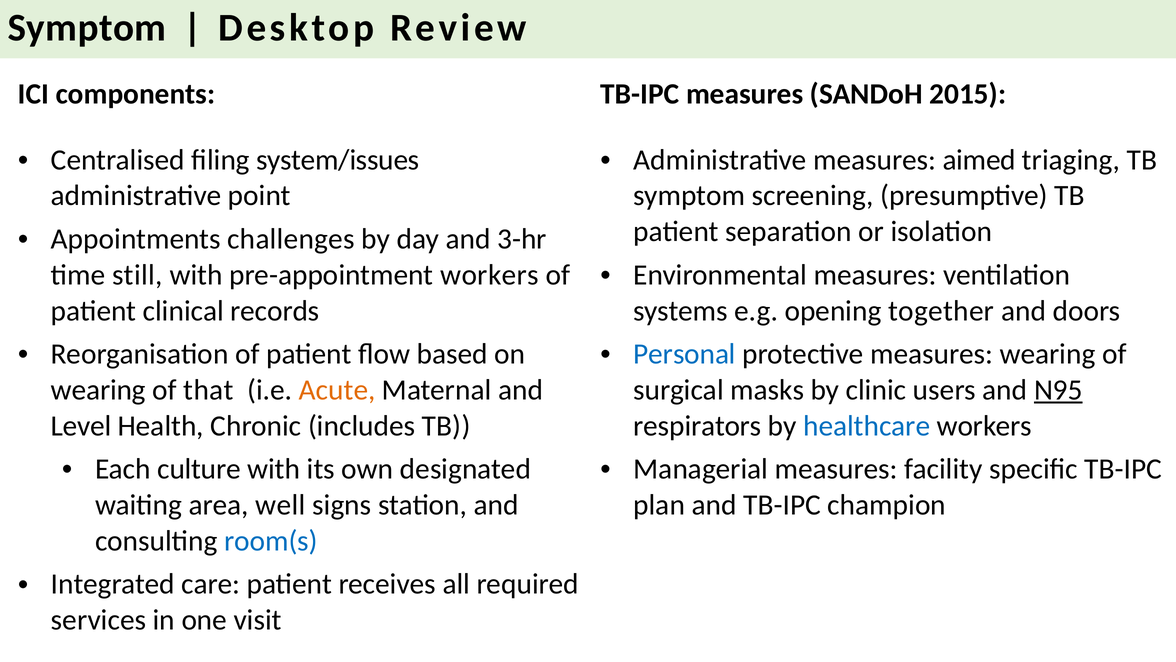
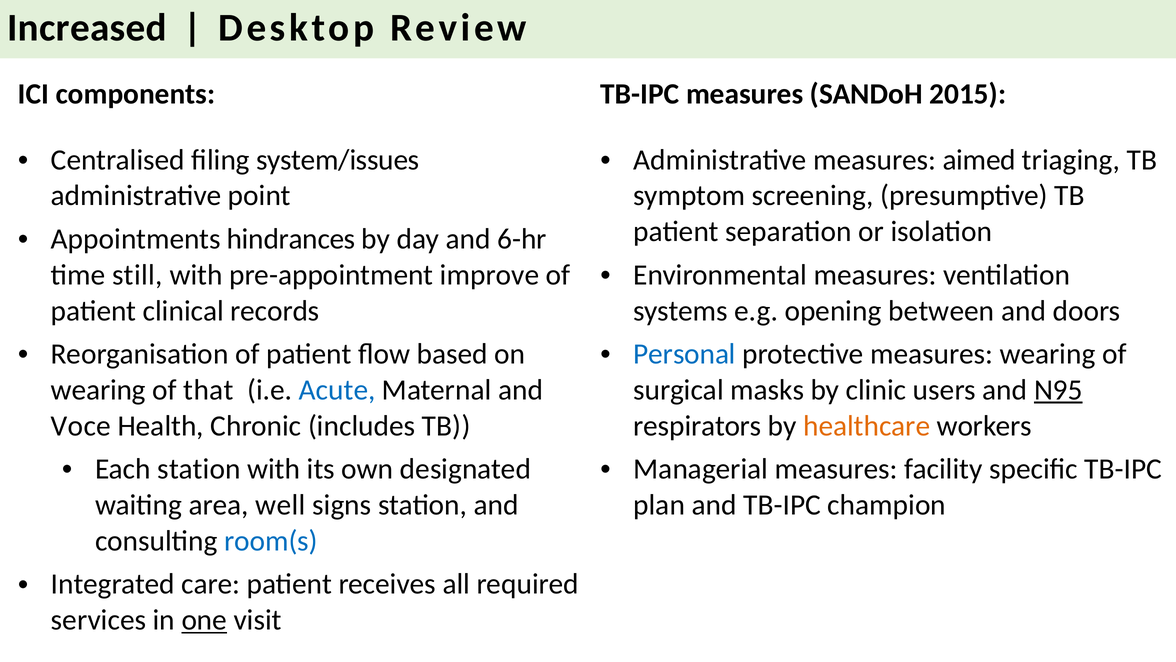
Symptom at (87, 28): Symptom -> Increased
challenges: challenges -> hindrances
3-hr: 3-hr -> 6-hr
pre-appointment workers: workers -> improve
together: together -> between
Acute colour: orange -> blue
Level: Level -> Voce
healthcare colour: blue -> orange
Each culture: culture -> station
one underline: none -> present
